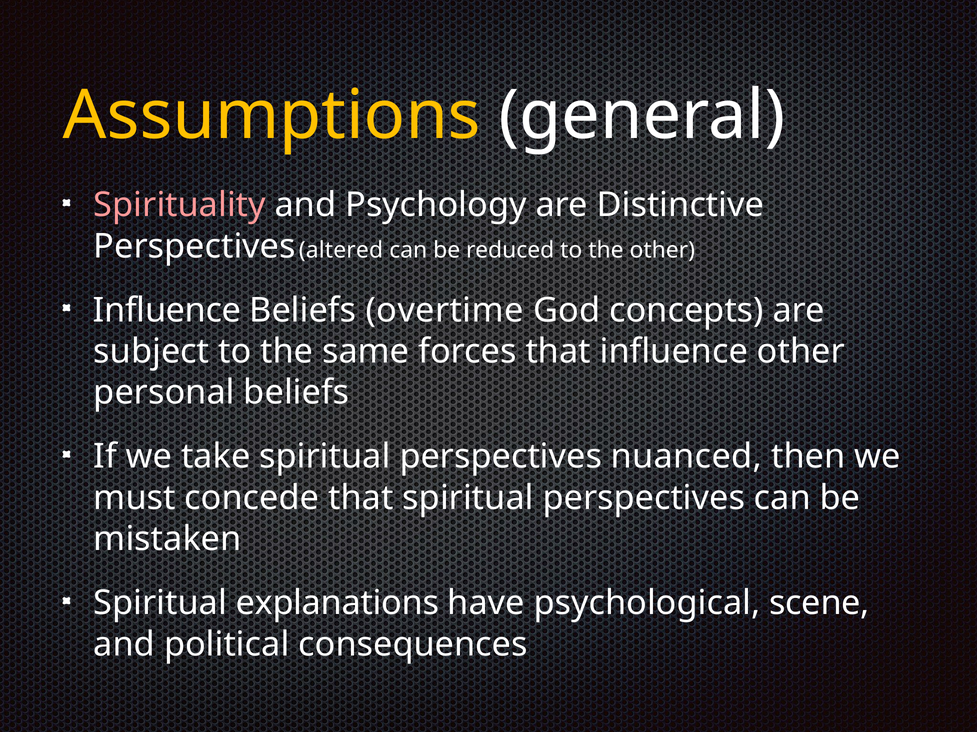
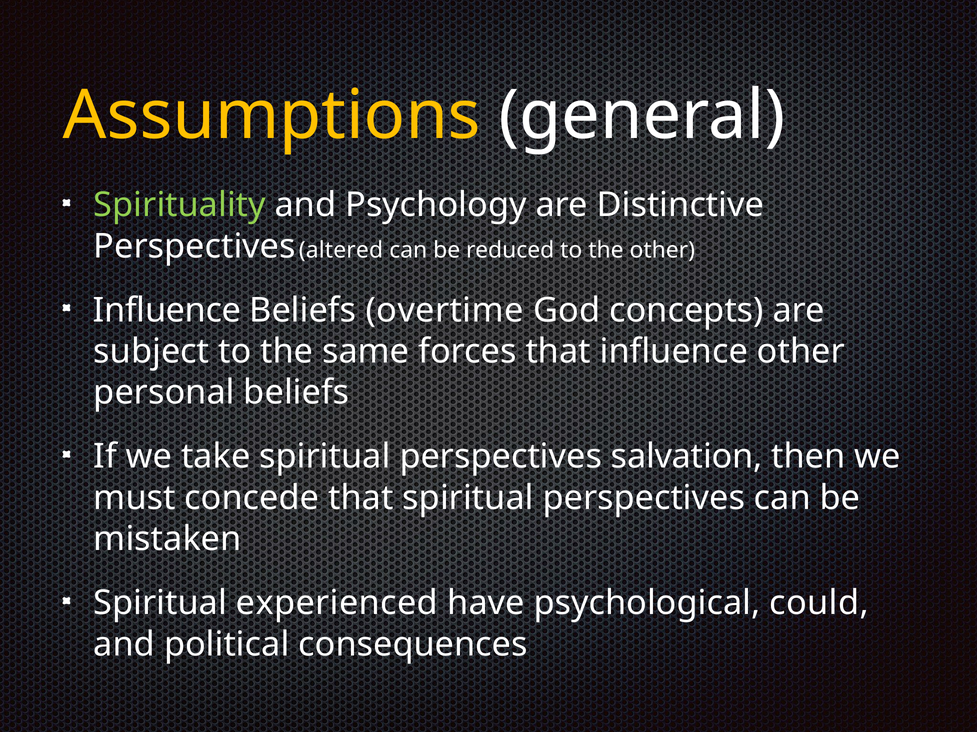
Spirituality colour: pink -> light green
nuanced: nuanced -> salvation
explanations: explanations -> experienced
scene: scene -> could
